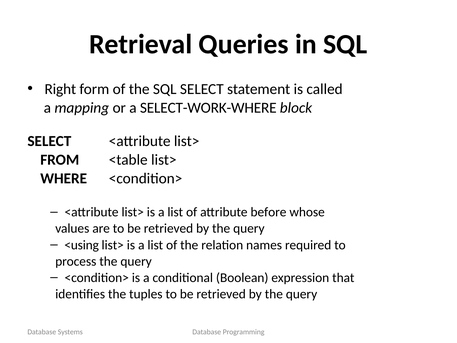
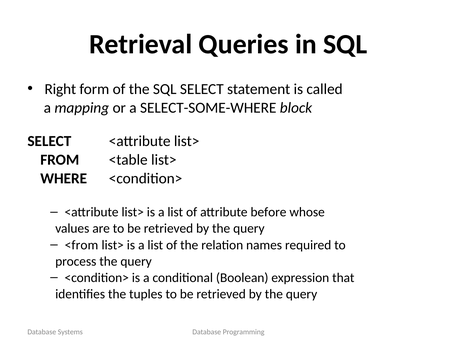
SELECT-WORK-WHERE: SELECT-WORK-WHERE -> SELECT-SOME-WHERE
<using: <using -> <from
